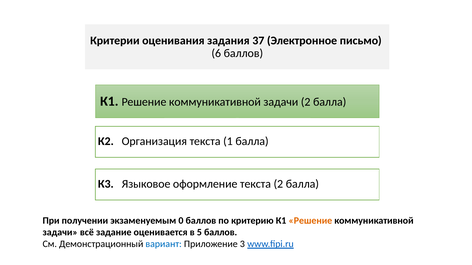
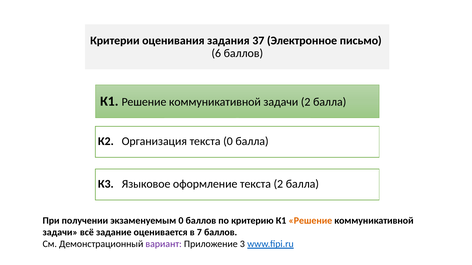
текста 1: 1 -> 0
5: 5 -> 7
вариант colour: blue -> purple
